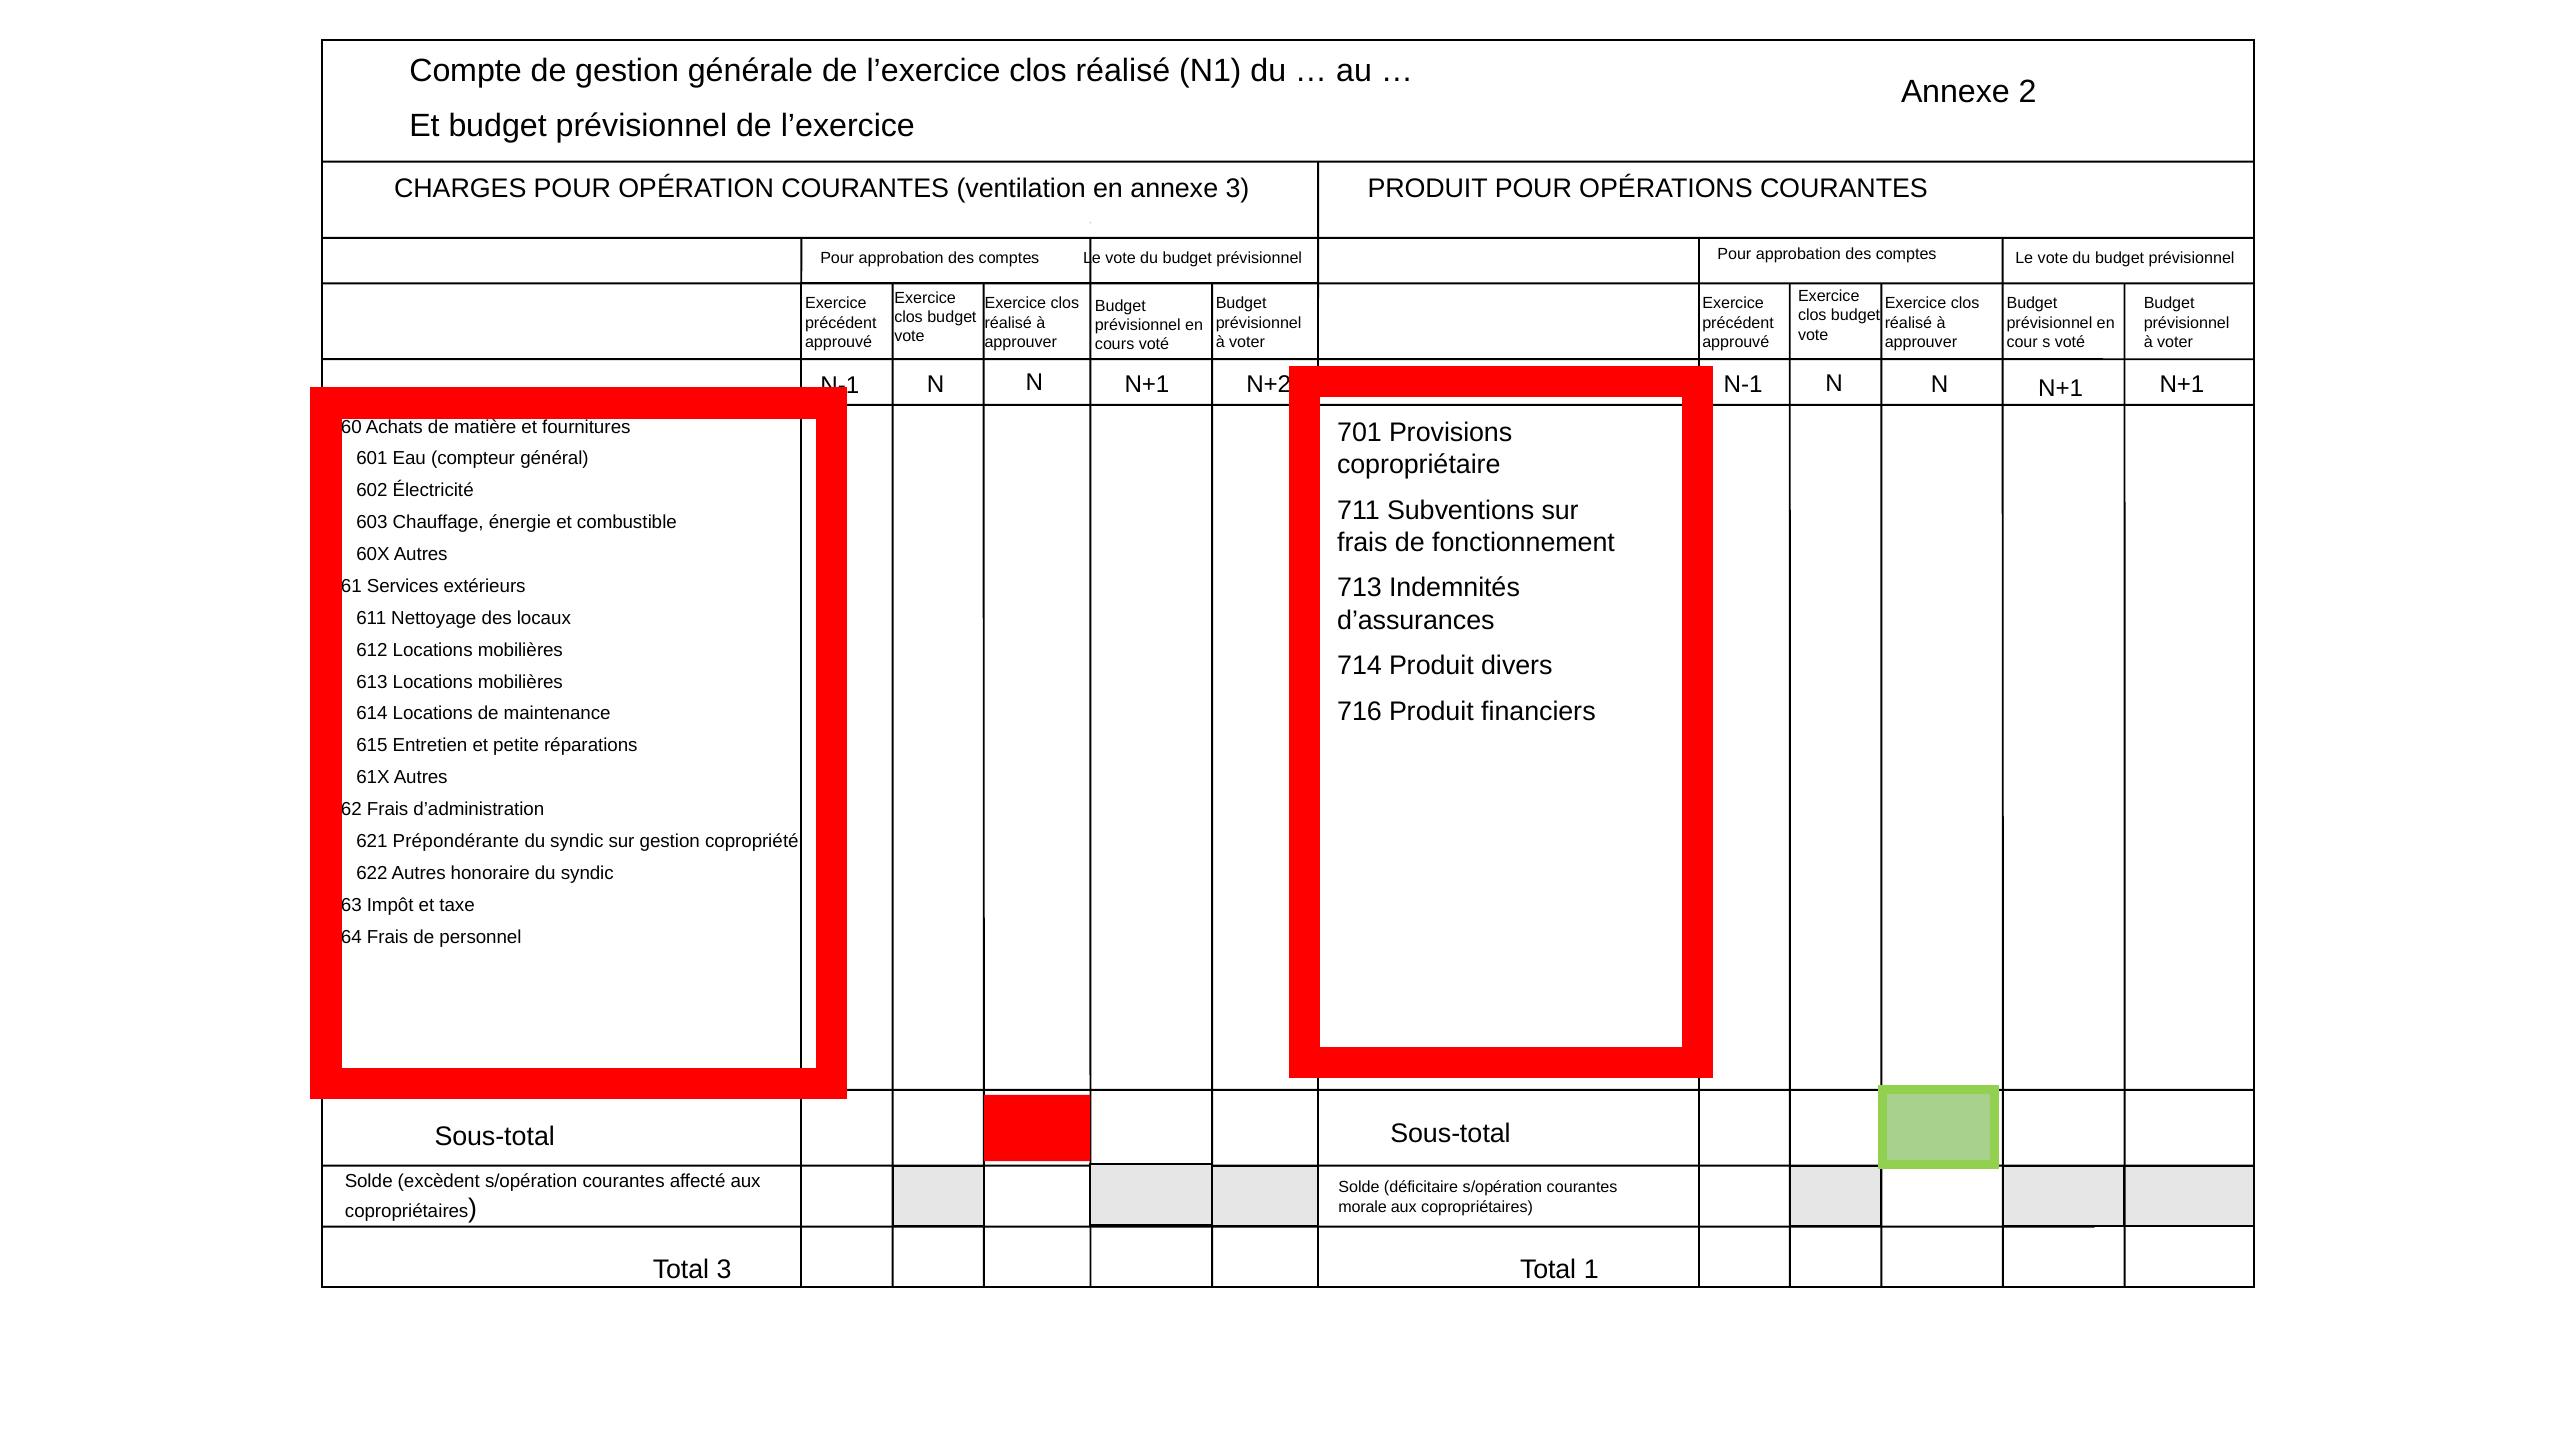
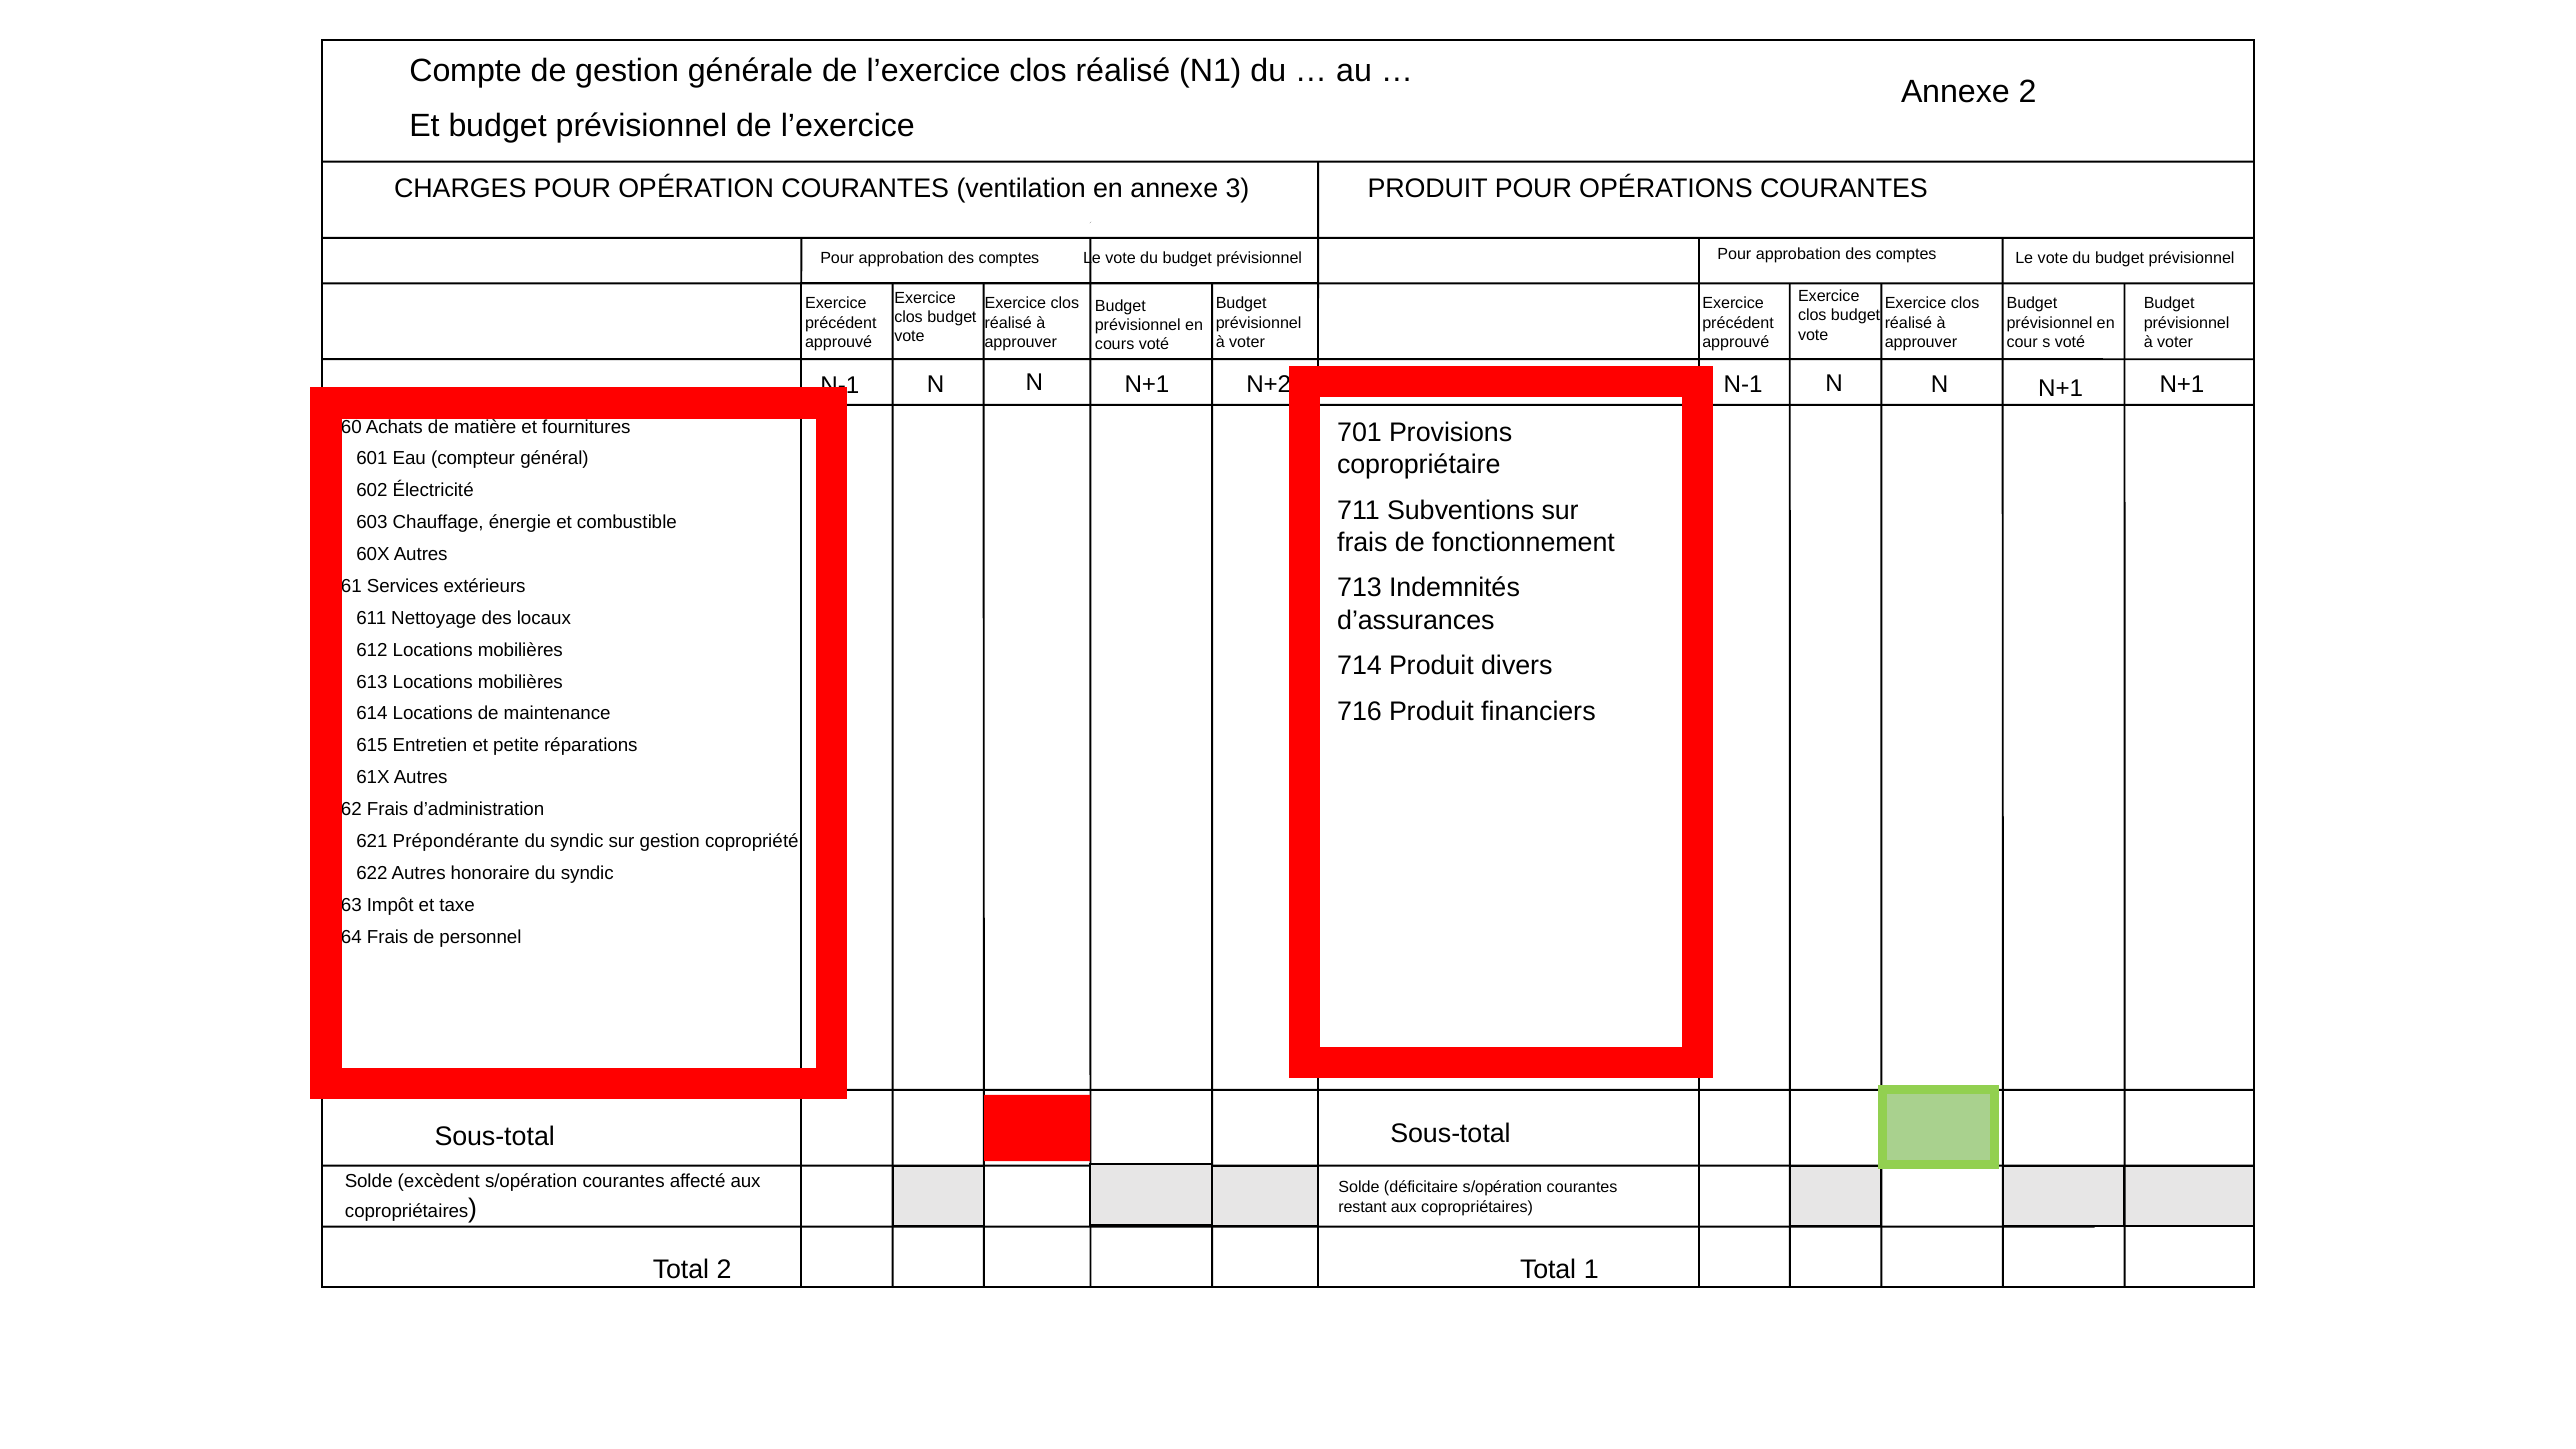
morale: morale -> restant
Total 3: 3 -> 2
